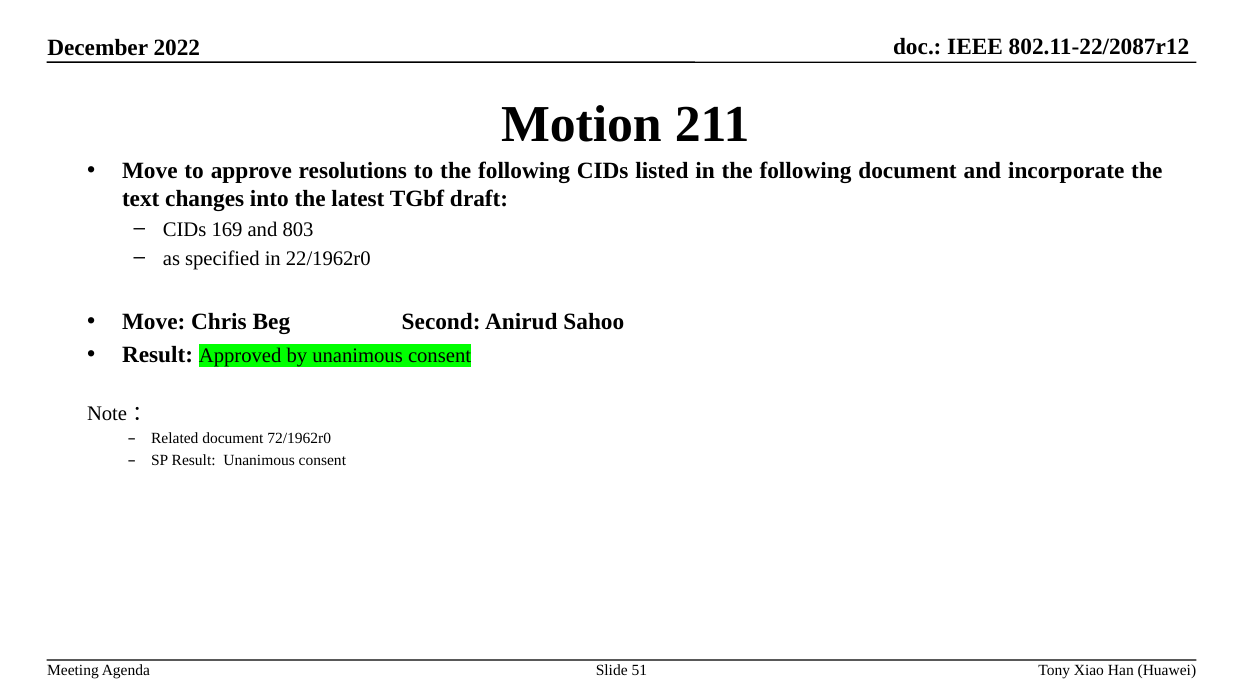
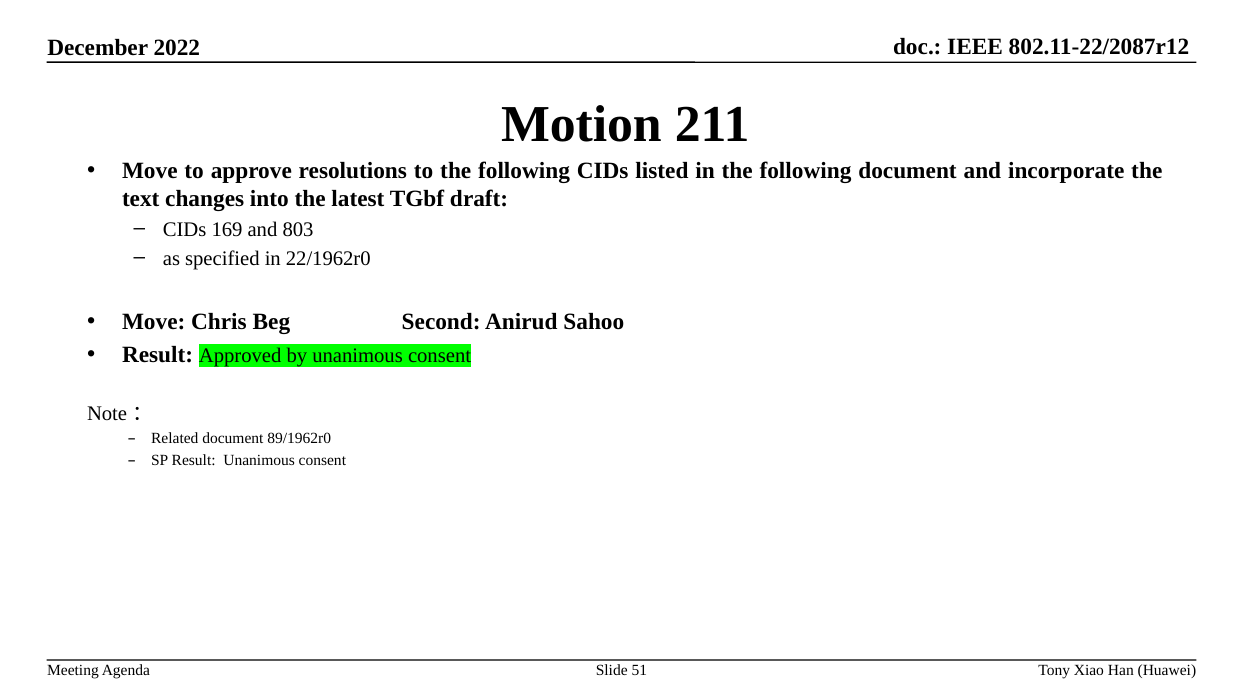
72/1962r0: 72/1962r0 -> 89/1962r0
